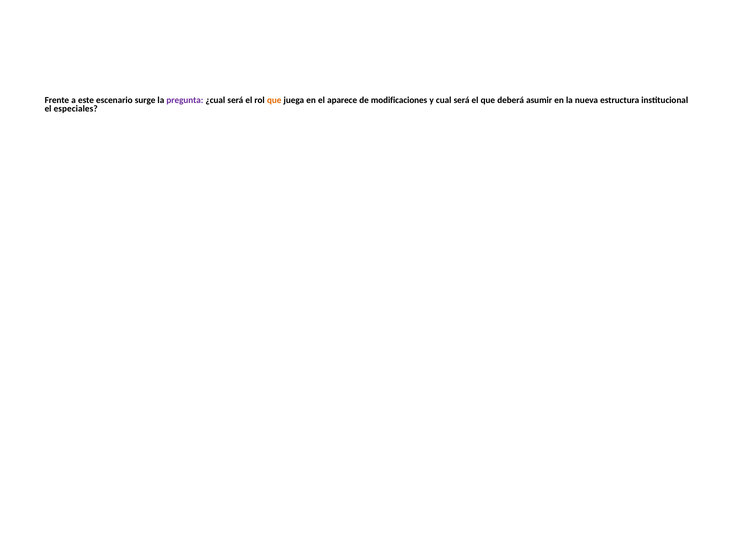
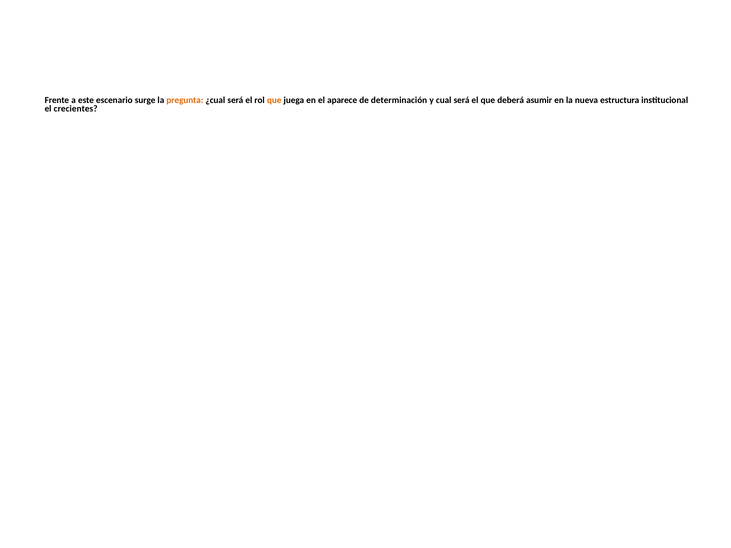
pregunta colour: purple -> orange
modificaciones: modificaciones -> determinación
especiales: especiales -> crecientes
